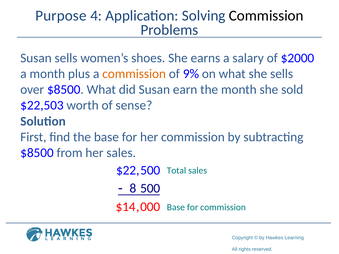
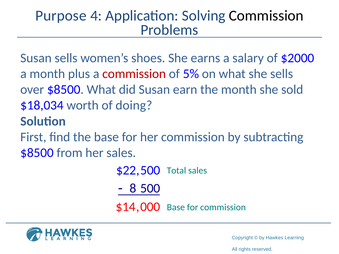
commission at (134, 74) colour: orange -> red
9%: 9% -> 5%
$22,503: $22,503 -> $18,034
sense: sense -> doing
